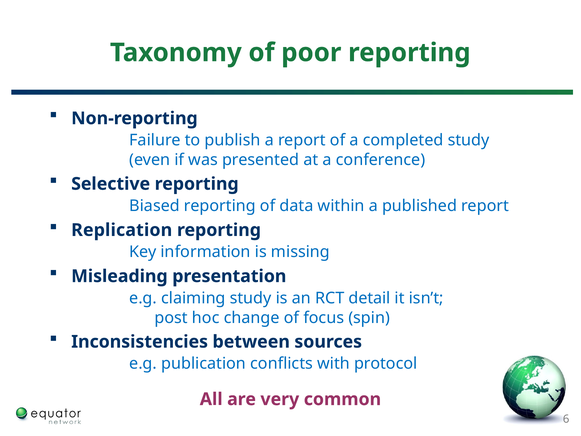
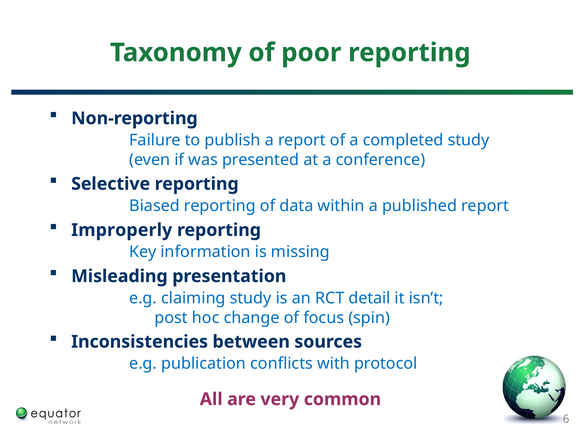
Replication: Replication -> Improperly
